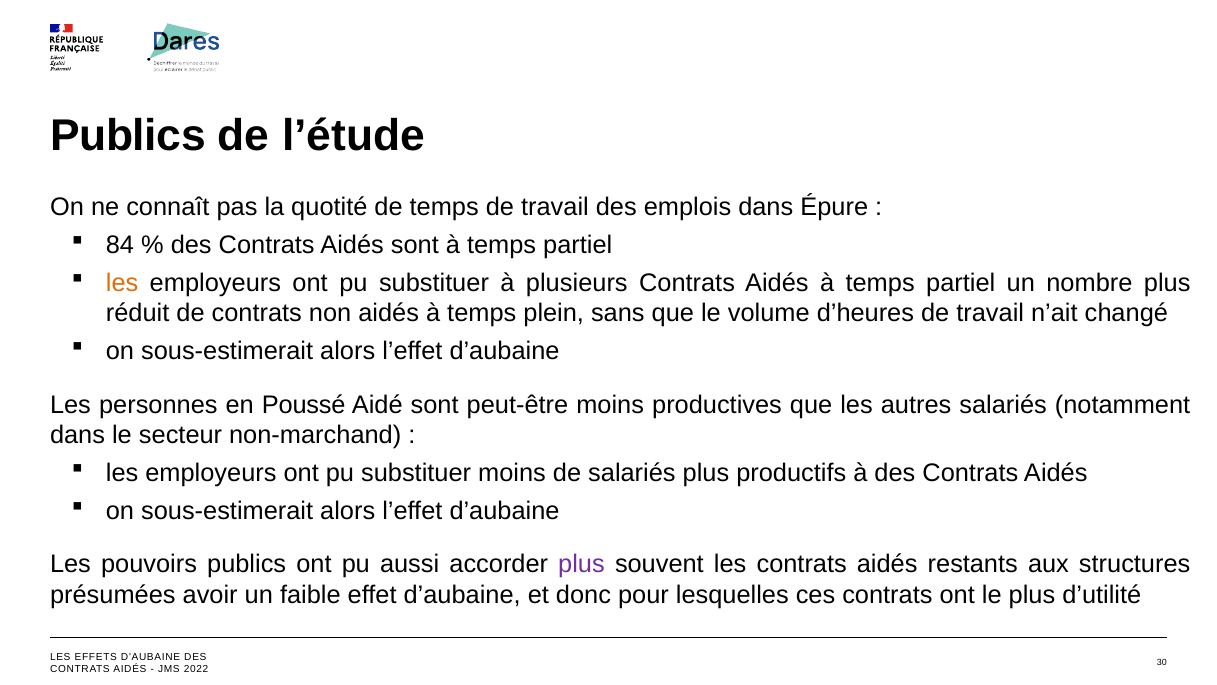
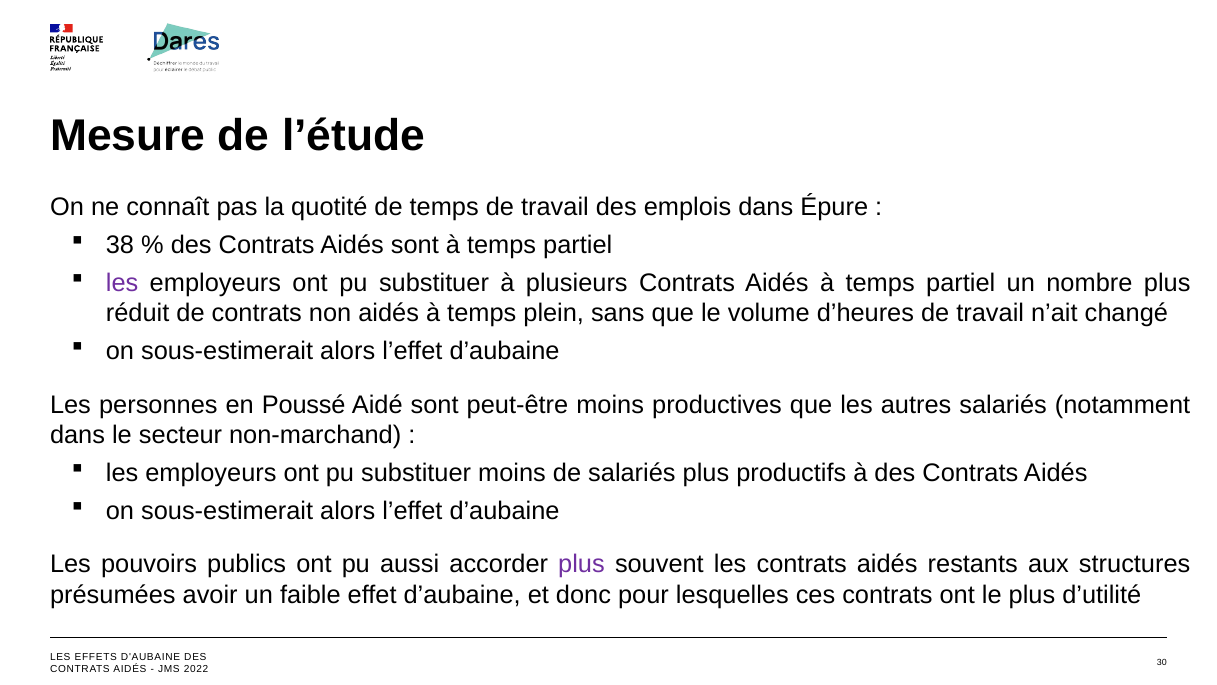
Publics at (128, 136): Publics -> Mesure
84: 84 -> 38
les at (122, 283) colour: orange -> purple
